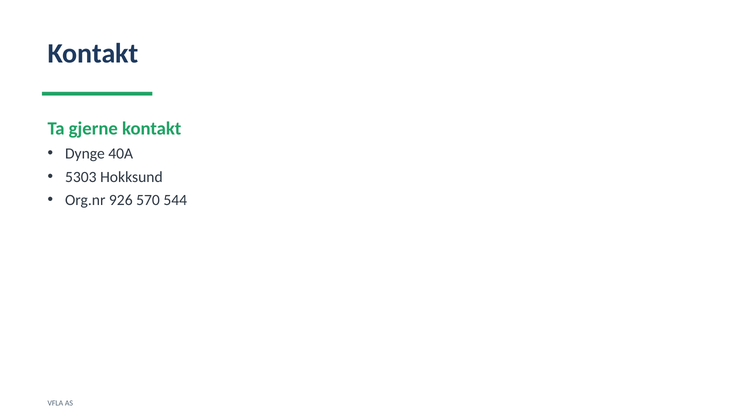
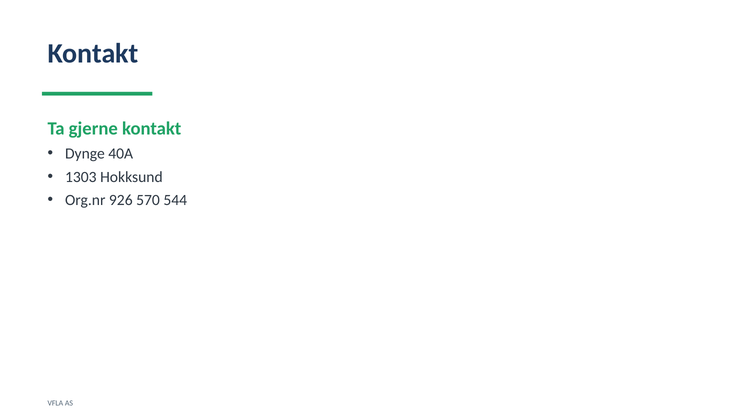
5303: 5303 -> 1303
